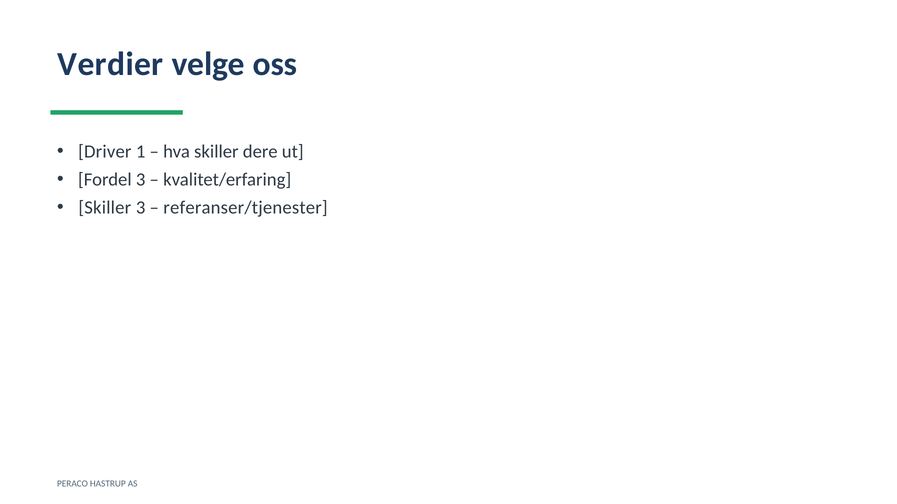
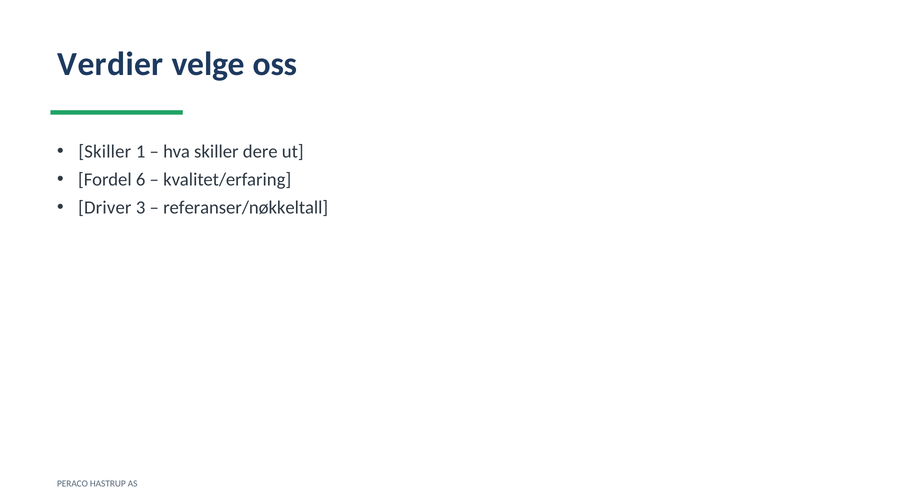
Driver at (105, 152): Driver -> Skiller
Fordel 3: 3 -> 6
Skiller at (105, 208): Skiller -> Driver
referanser/tjenester: referanser/tjenester -> referanser/nøkkeltall
